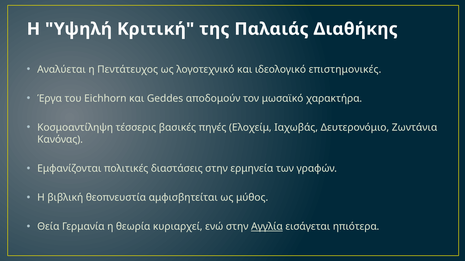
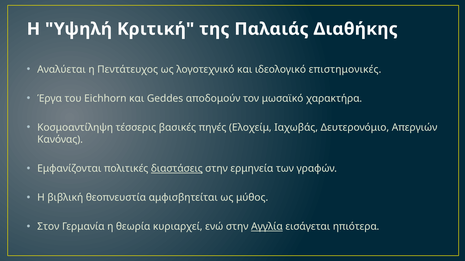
Ζωντάνια: Ζωντάνια -> Απεργιών
διαστάσεις underline: none -> present
Θεία: Θεία -> Στον
